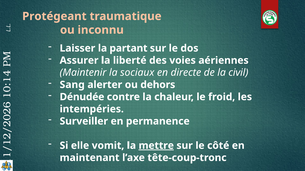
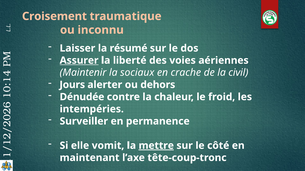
Protégeant: Protégeant -> Croisement
partant: partant -> résumé
Assurer underline: none -> present
directe: directe -> crache
Sang: Sang -> Jours
